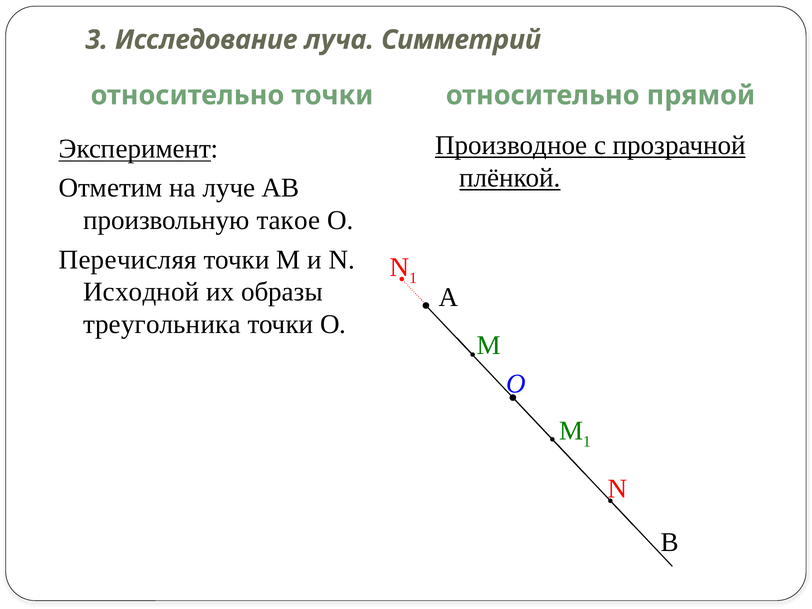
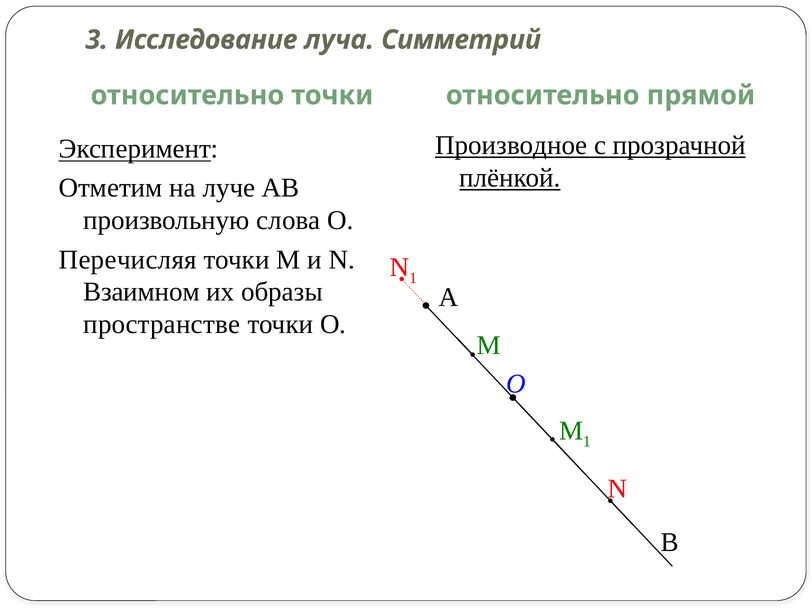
такое: такое -> слова
Исходной: Исходной -> Взаимном
треугольника: треугольника -> пространстве
